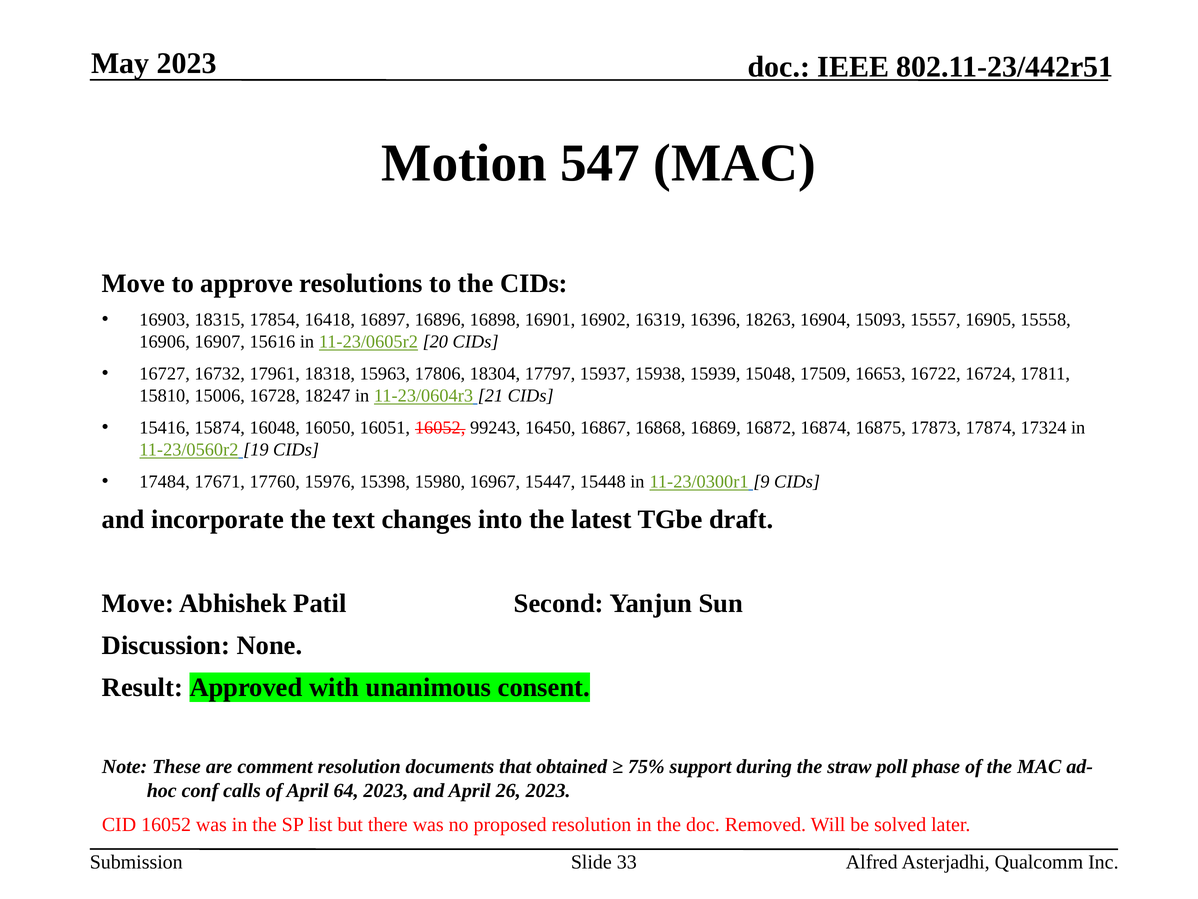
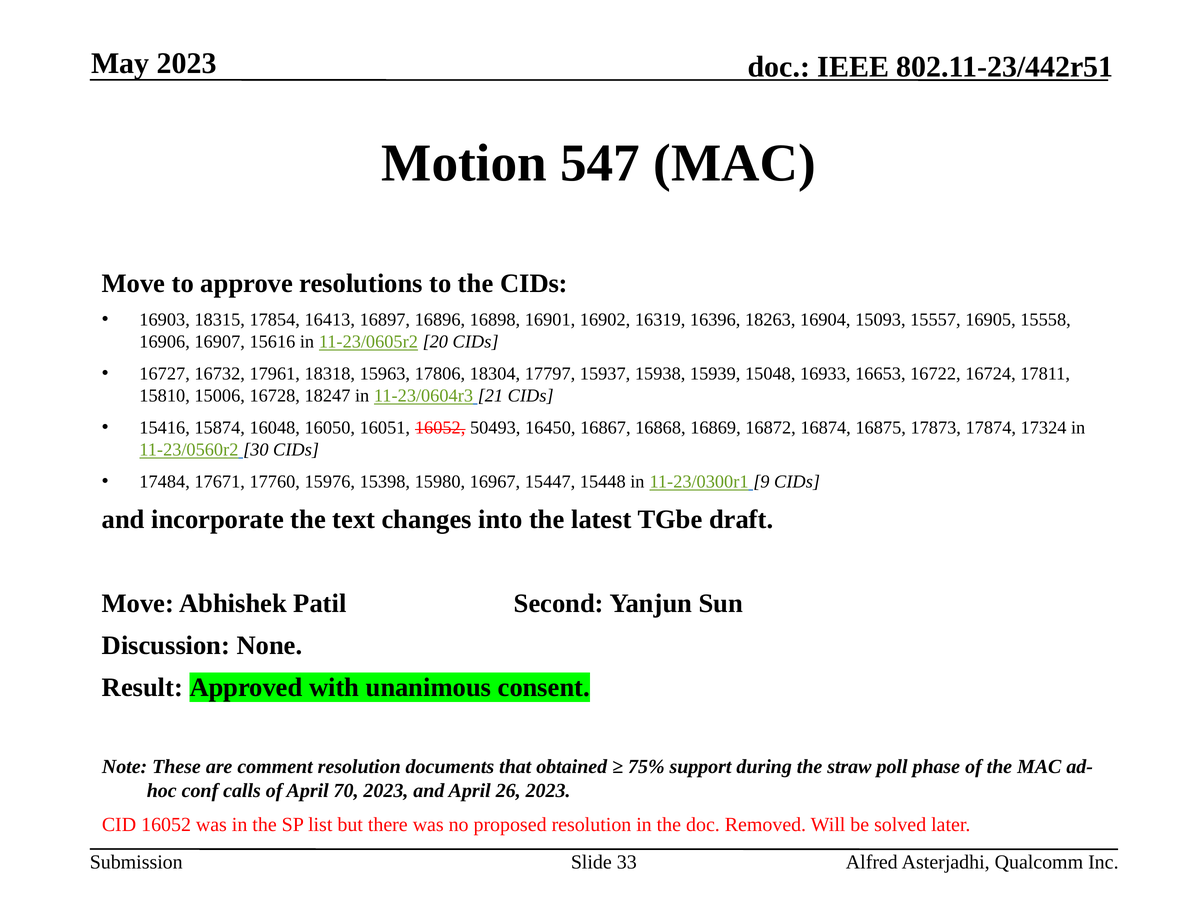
16418: 16418 -> 16413
17509: 17509 -> 16933
99243: 99243 -> 50493
19: 19 -> 30
64: 64 -> 70
